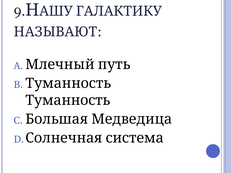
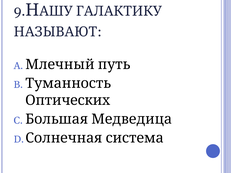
Туманность at (68, 100): Туманность -> Оптических
